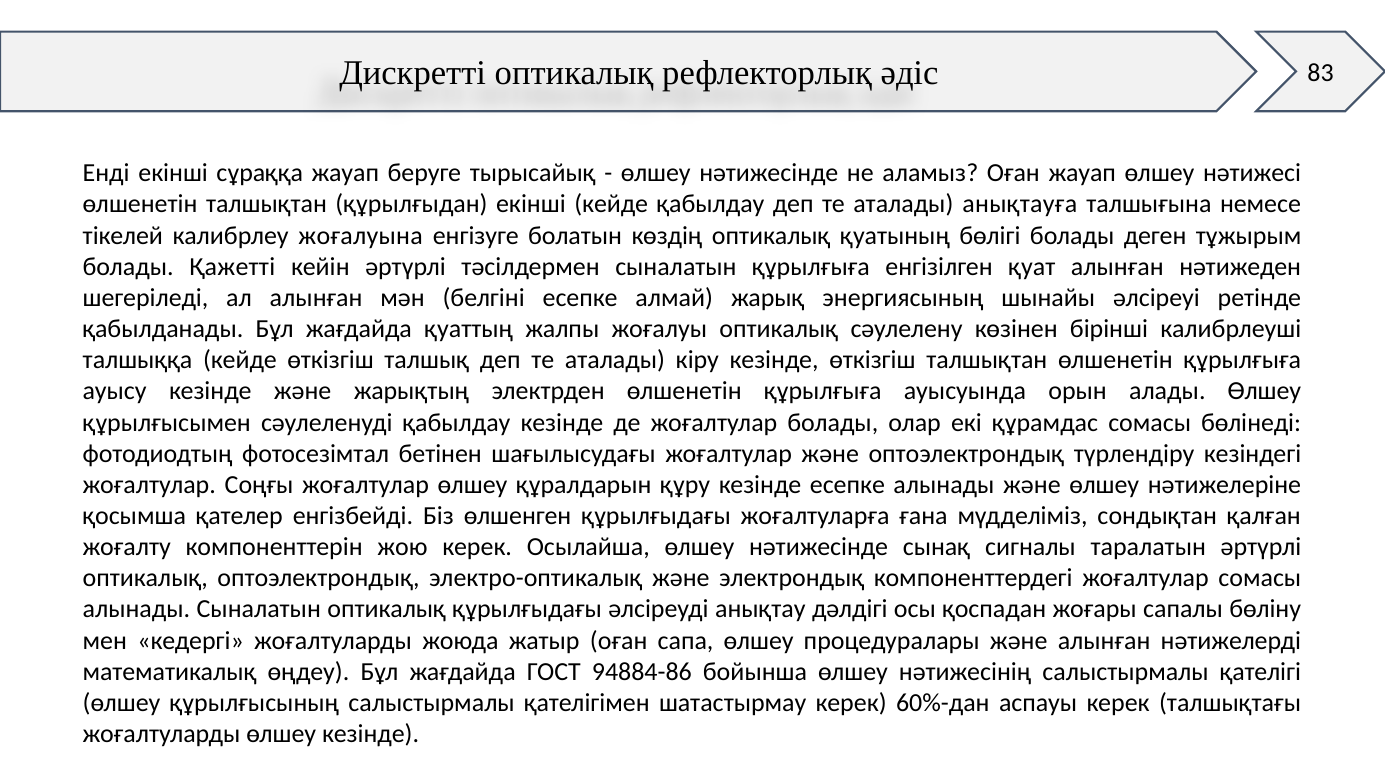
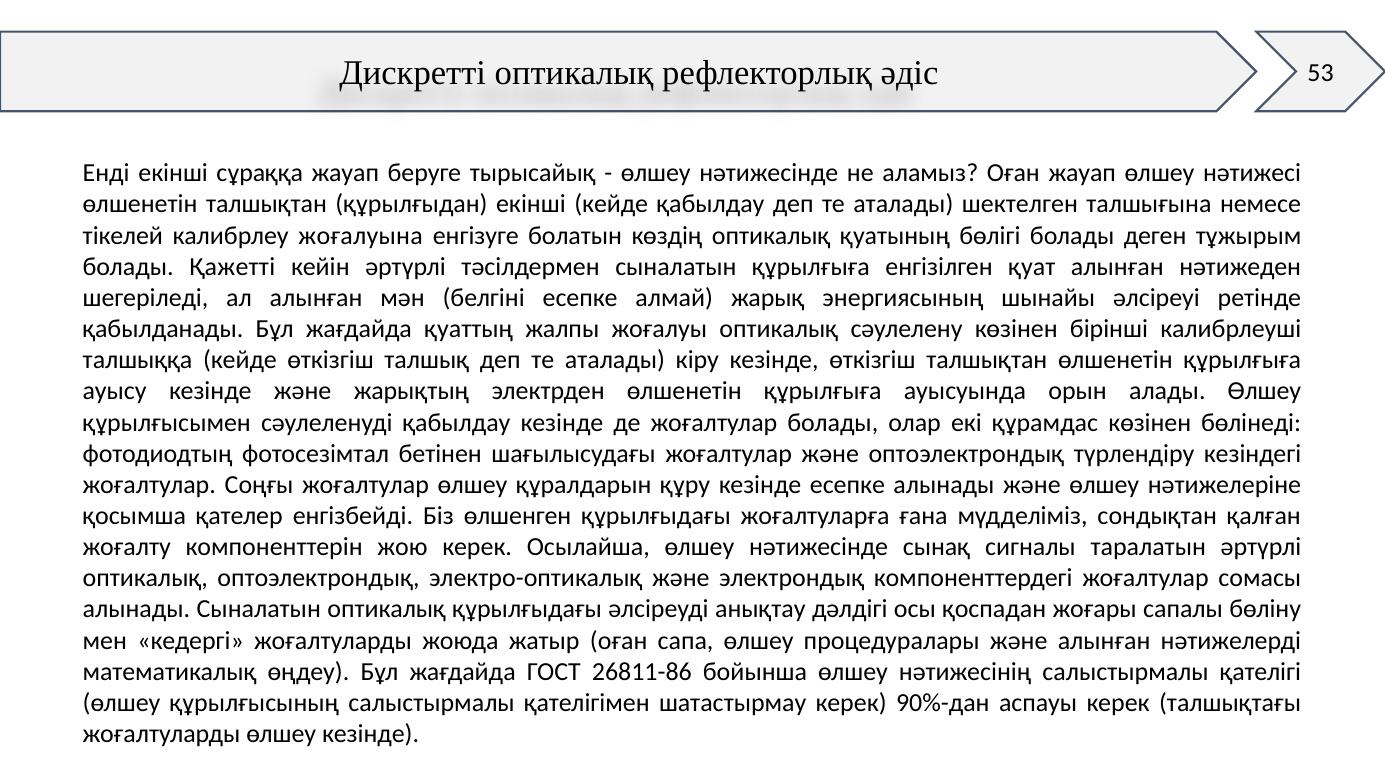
83: 83 -> 53
анықтауға: анықтауға -> шектелген
құрамдас сомасы: сомасы -> көзінен
94884-86: 94884-86 -> 26811-86
60%-дан: 60%-дан -> 90%-дан
